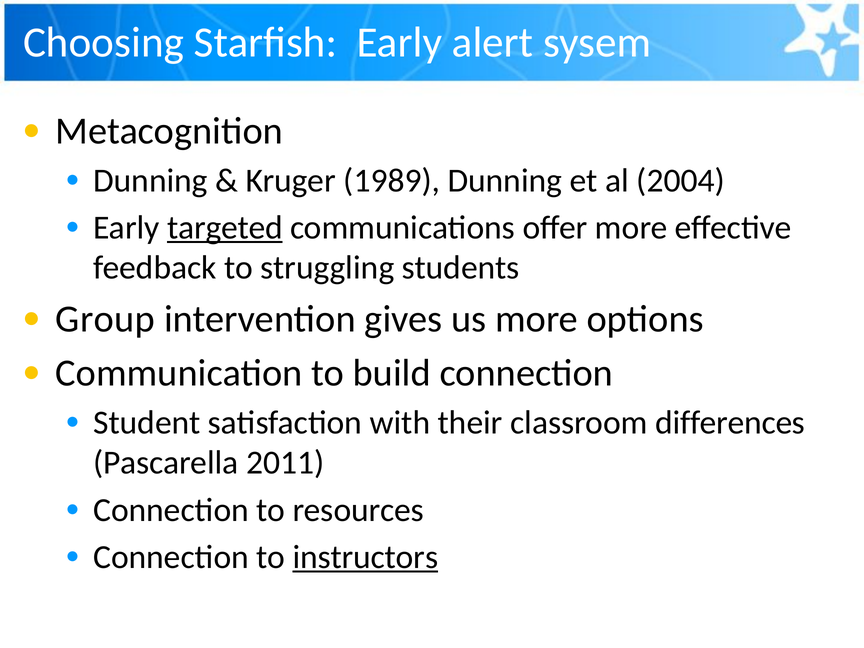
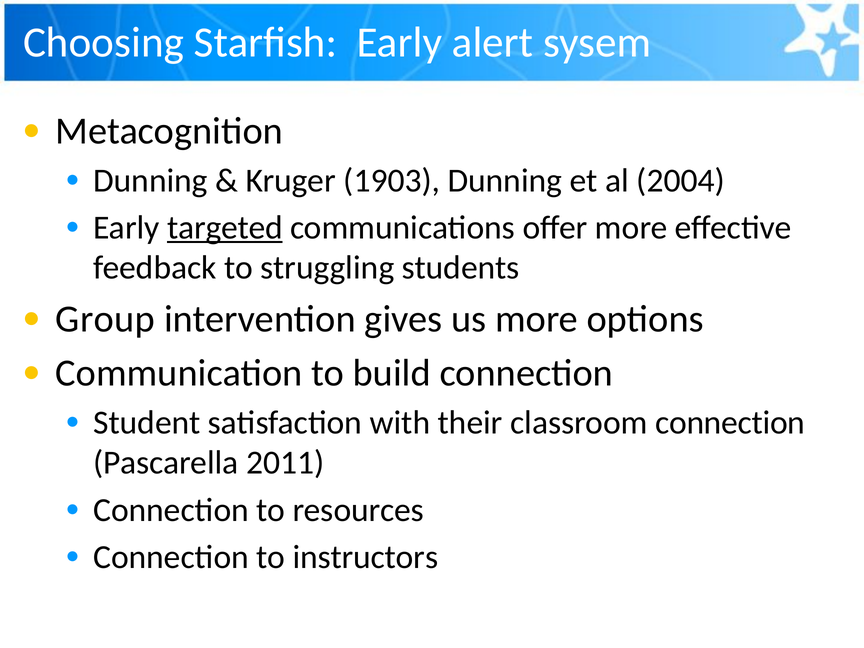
1989: 1989 -> 1903
classroom differences: differences -> connection
instructors underline: present -> none
